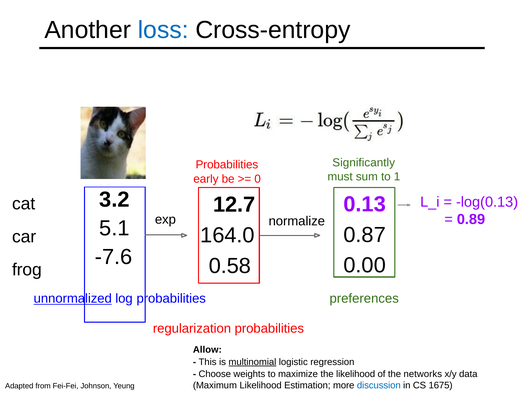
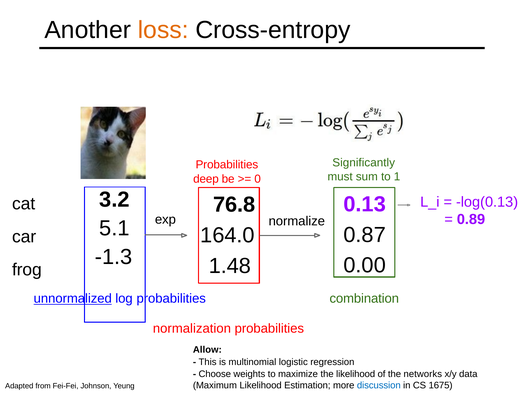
loss colour: blue -> orange
early: early -> deep
12.7: 12.7 -> 76.8
-7.6: -7.6 -> -1.3
0.58: 0.58 -> 1.48
preferences: preferences -> combination
regularization: regularization -> normalization
multinomial underline: present -> none
